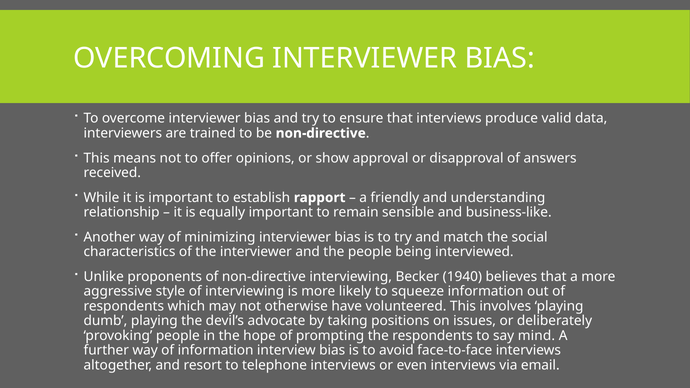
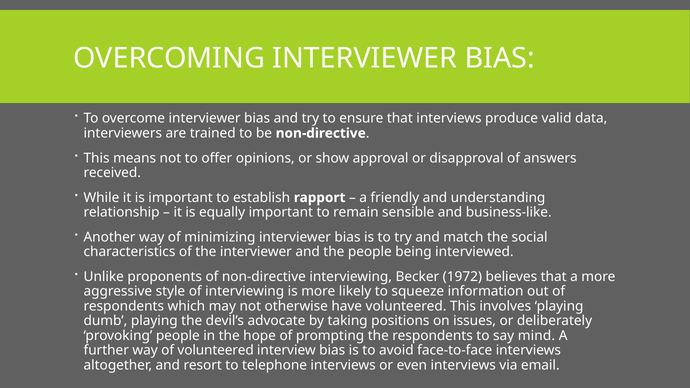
1940: 1940 -> 1972
of information: information -> volunteered
